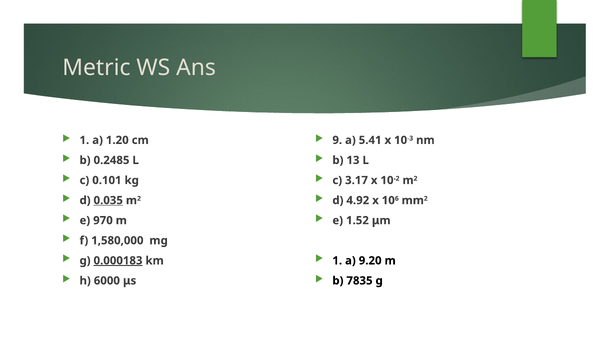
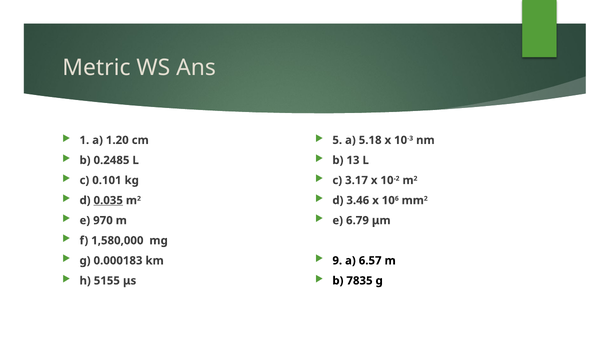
9: 9 -> 5
5.41: 5.41 -> 5.18
4.92: 4.92 -> 3.46
1.52: 1.52 -> 6.79
0.000183 underline: present -> none
1 at (337, 261): 1 -> 9
9.20: 9.20 -> 6.57
6000: 6000 -> 5155
